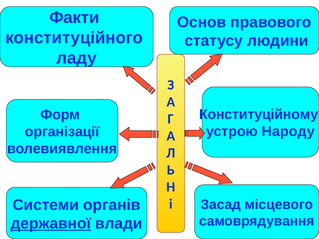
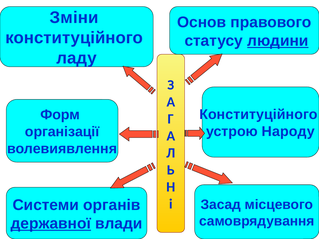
Факти: Факти -> Зміни
людини underline: none -> present
Конституційному at (259, 115): Конституційному -> Конституційного
